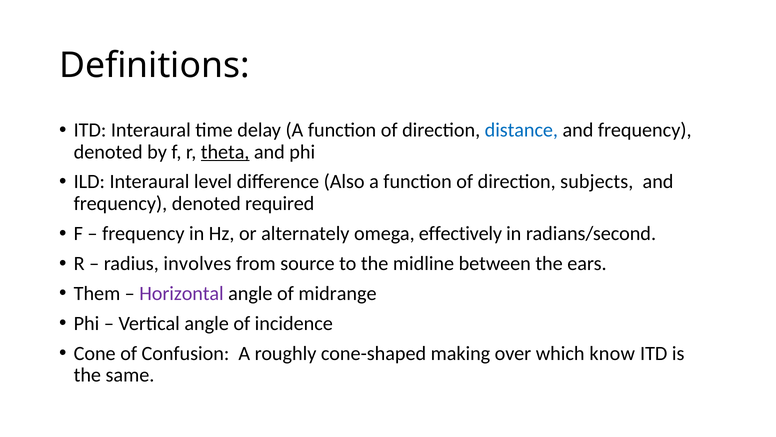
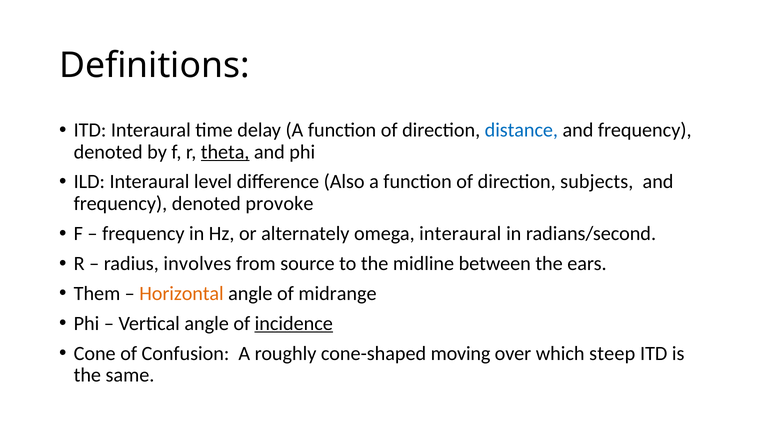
required: required -> provoke
omega effectively: effectively -> interaural
Horizontal colour: purple -> orange
incidence underline: none -> present
making: making -> moving
know: know -> steep
